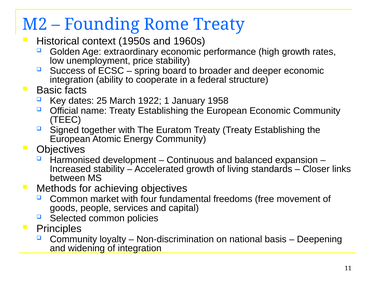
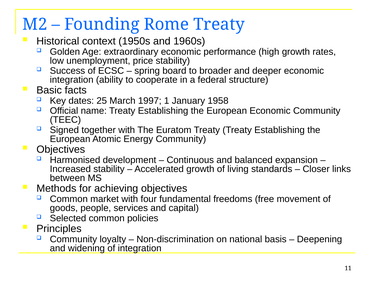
1922: 1922 -> 1997
